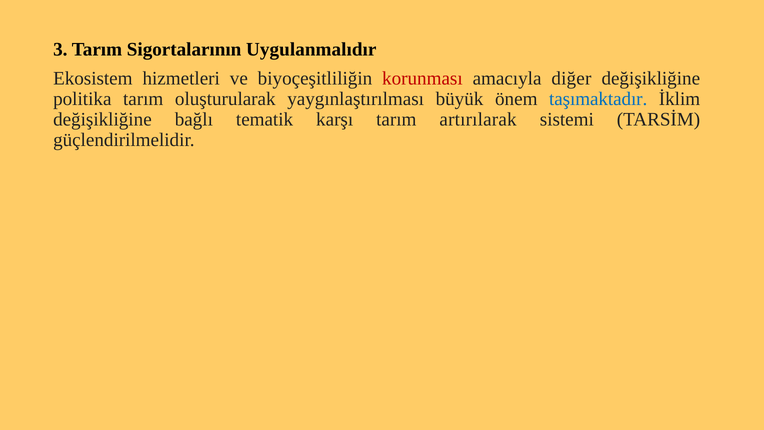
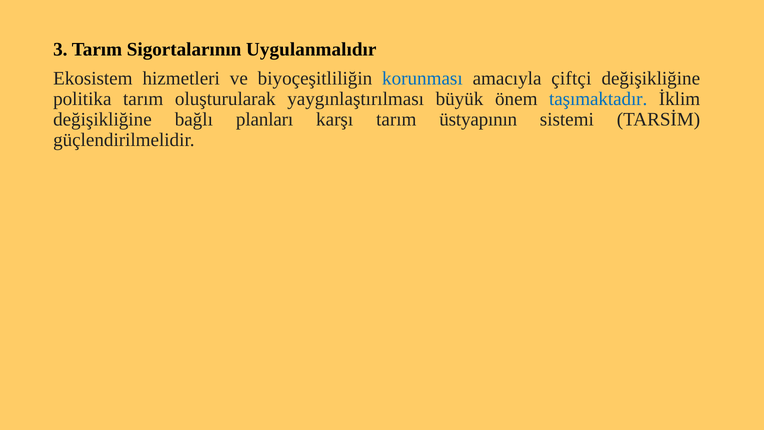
korunması colour: red -> blue
diğer: diğer -> çiftçi
tematik: tematik -> planları
artırılarak: artırılarak -> üstyapının
